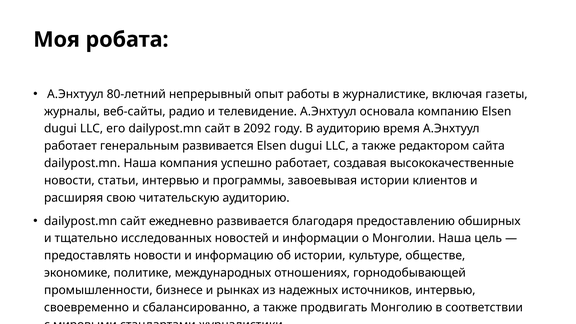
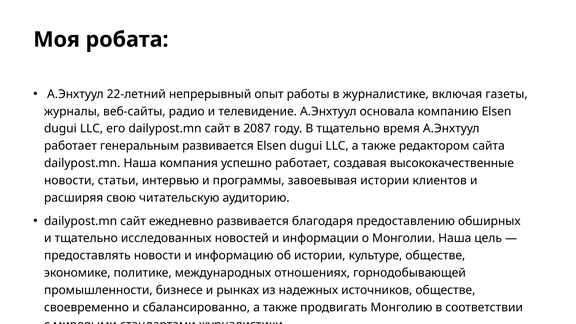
80-летний: 80-летний -> 22-летний
2092: 2092 -> 2087
В аудиторию: аудиторию -> тщательно
источников интервью: интервью -> обществе
